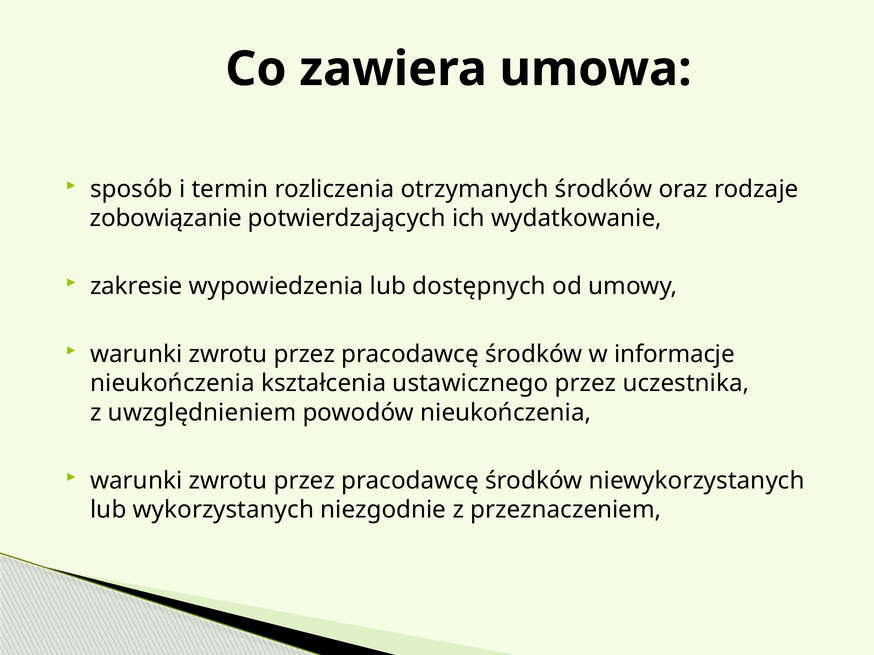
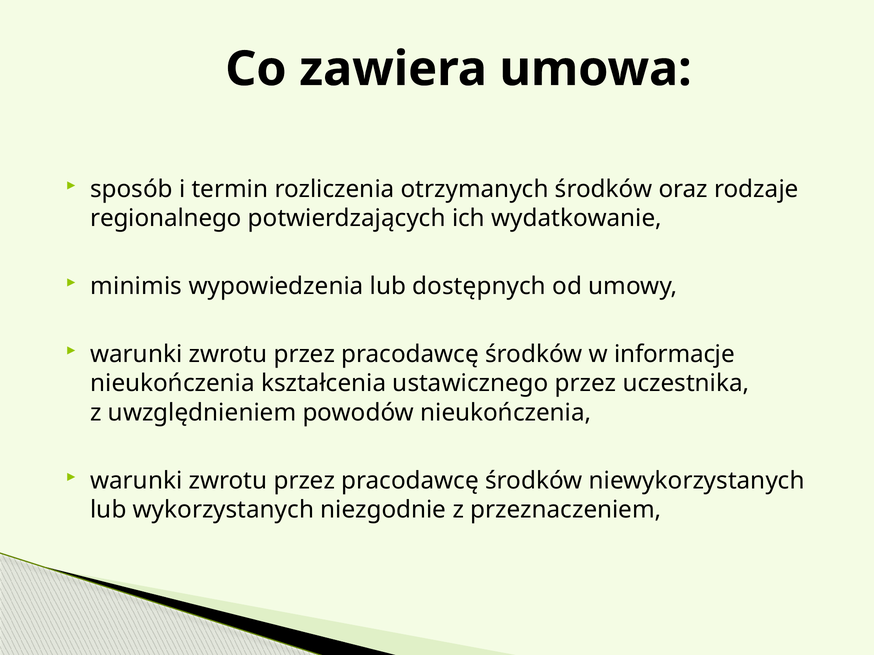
zobowiązanie: zobowiązanie -> regionalnego
zakresie: zakresie -> minimis
